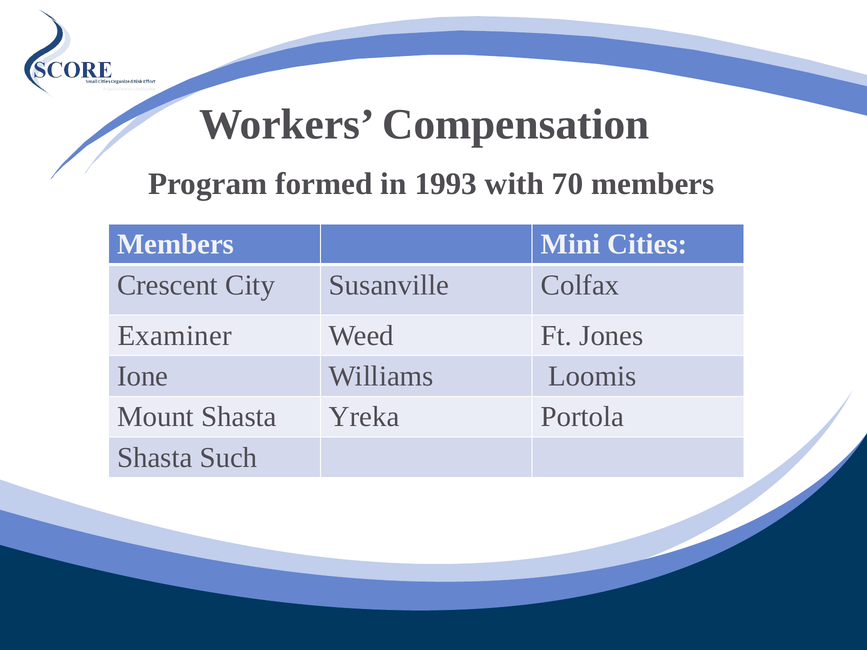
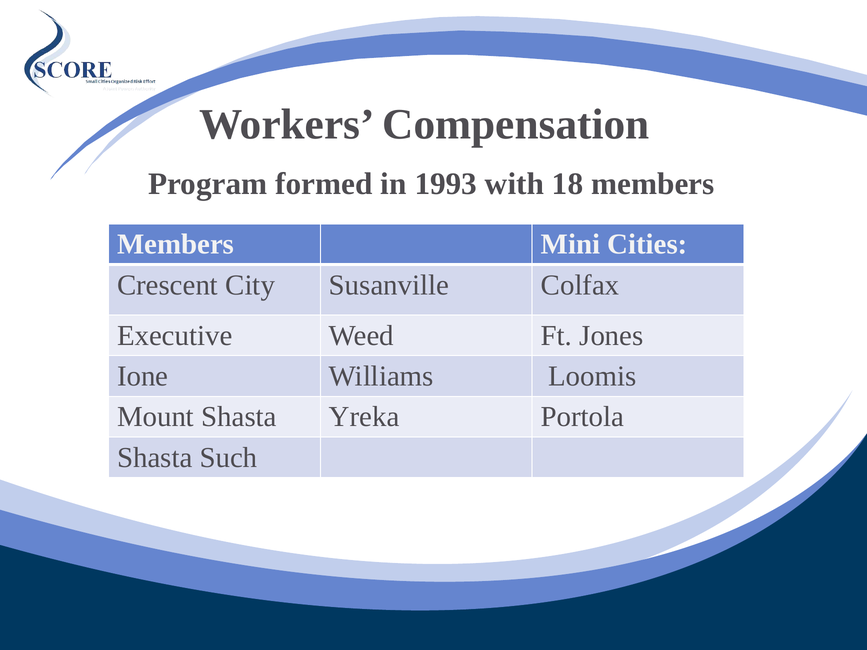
70: 70 -> 18
Examiner: Examiner -> Executive
